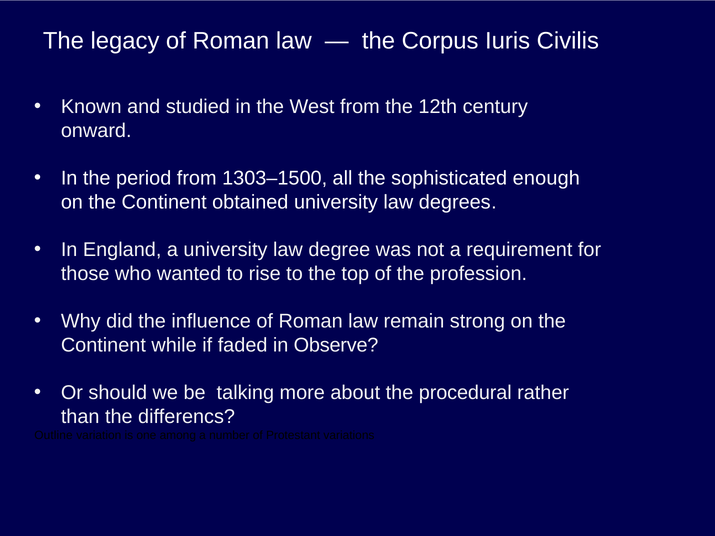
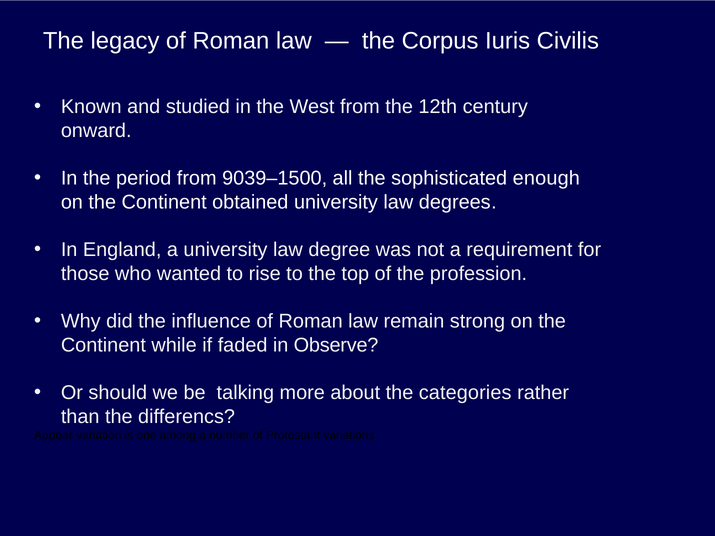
1303–1500: 1303–1500 -> 9039–1500
procedural: procedural -> categories
Outline: Outline -> Appear
